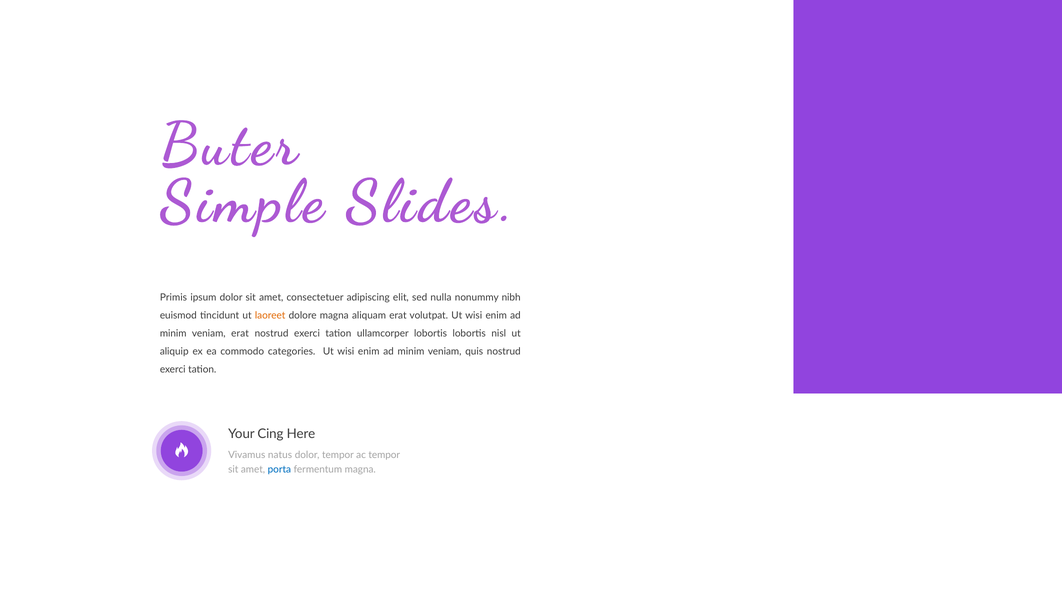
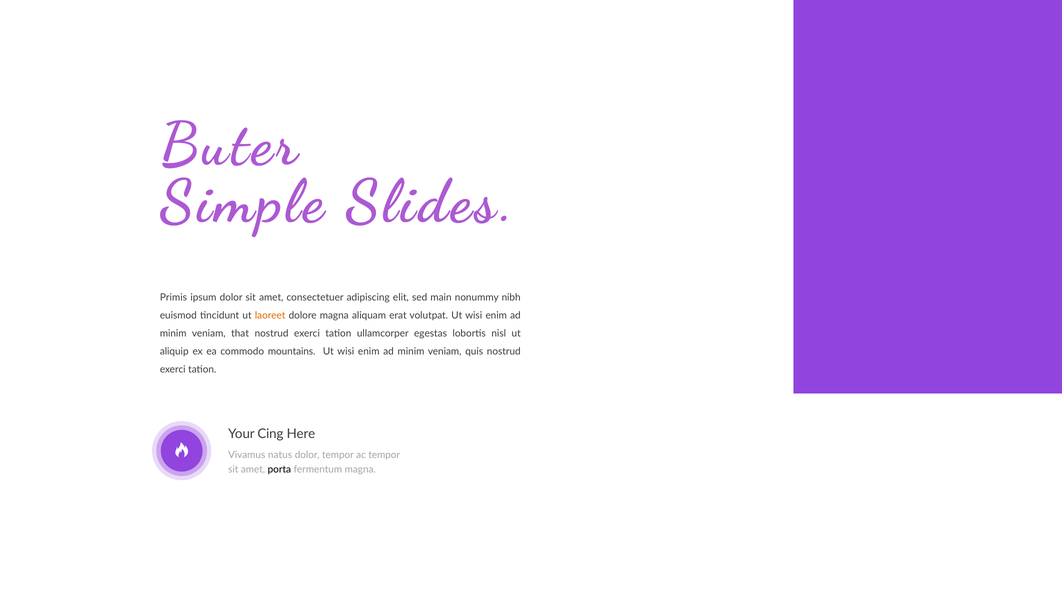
nulla: nulla -> main
veniam erat: erat -> that
ullamcorper lobortis: lobortis -> egestas
categories: categories -> mountains
porta colour: blue -> black
